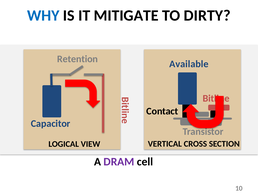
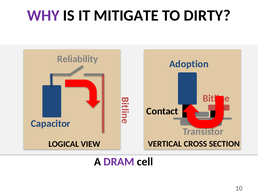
WHY colour: blue -> purple
Retention: Retention -> Reliability
Available: Available -> Adoption
